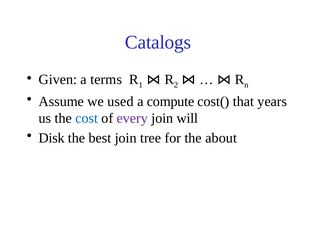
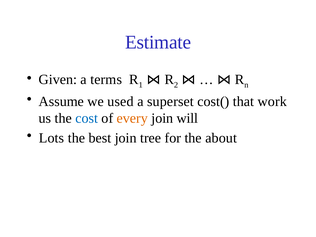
Catalogs: Catalogs -> Estimate
compute: compute -> superset
years: years -> work
every colour: purple -> orange
Disk: Disk -> Lots
